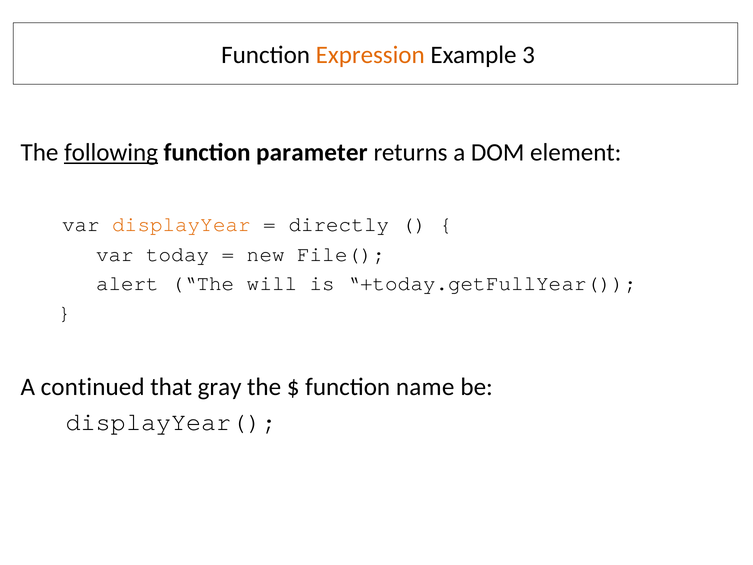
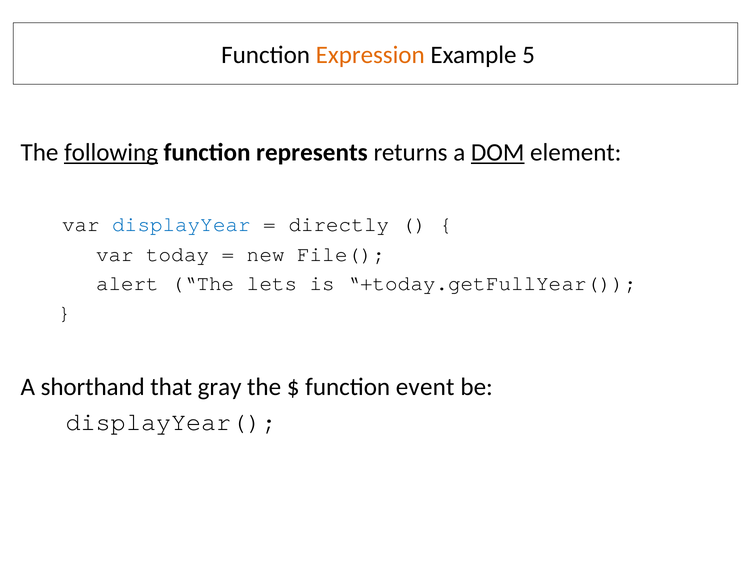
3: 3 -> 5
parameter: parameter -> represents
DOM underline: none -> present
displayYear colour: orange -> blue
will: will -> lets
continued: continued -> shorthand
name: name -> event
